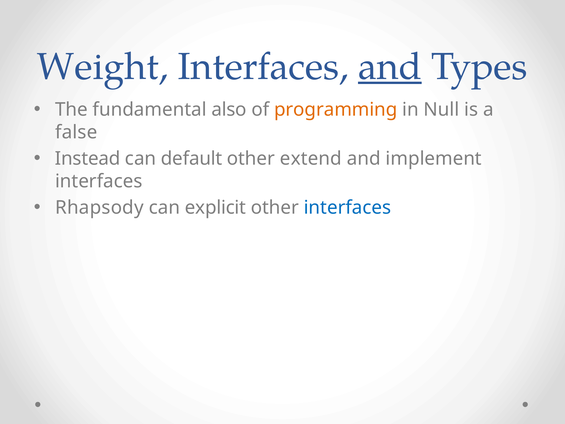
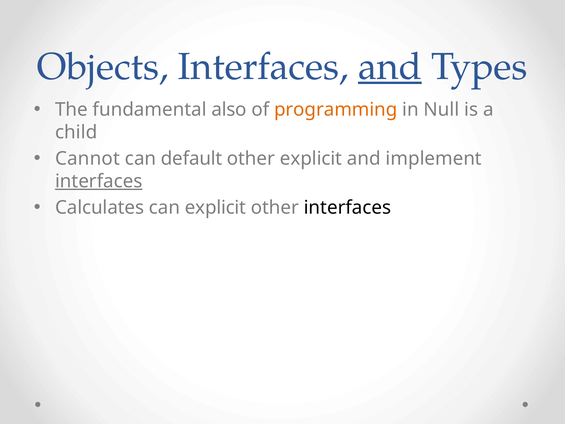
Weight: Weight -> Objects
false: false -> child
Instead: Instead -> Cannot
other extend: extend -> explicit
interfaces at (99, 181) underline: none -> present
Rhapsody: Rhapsody -> Calculates
interfaces at (347, 208) colour: blue -> black
